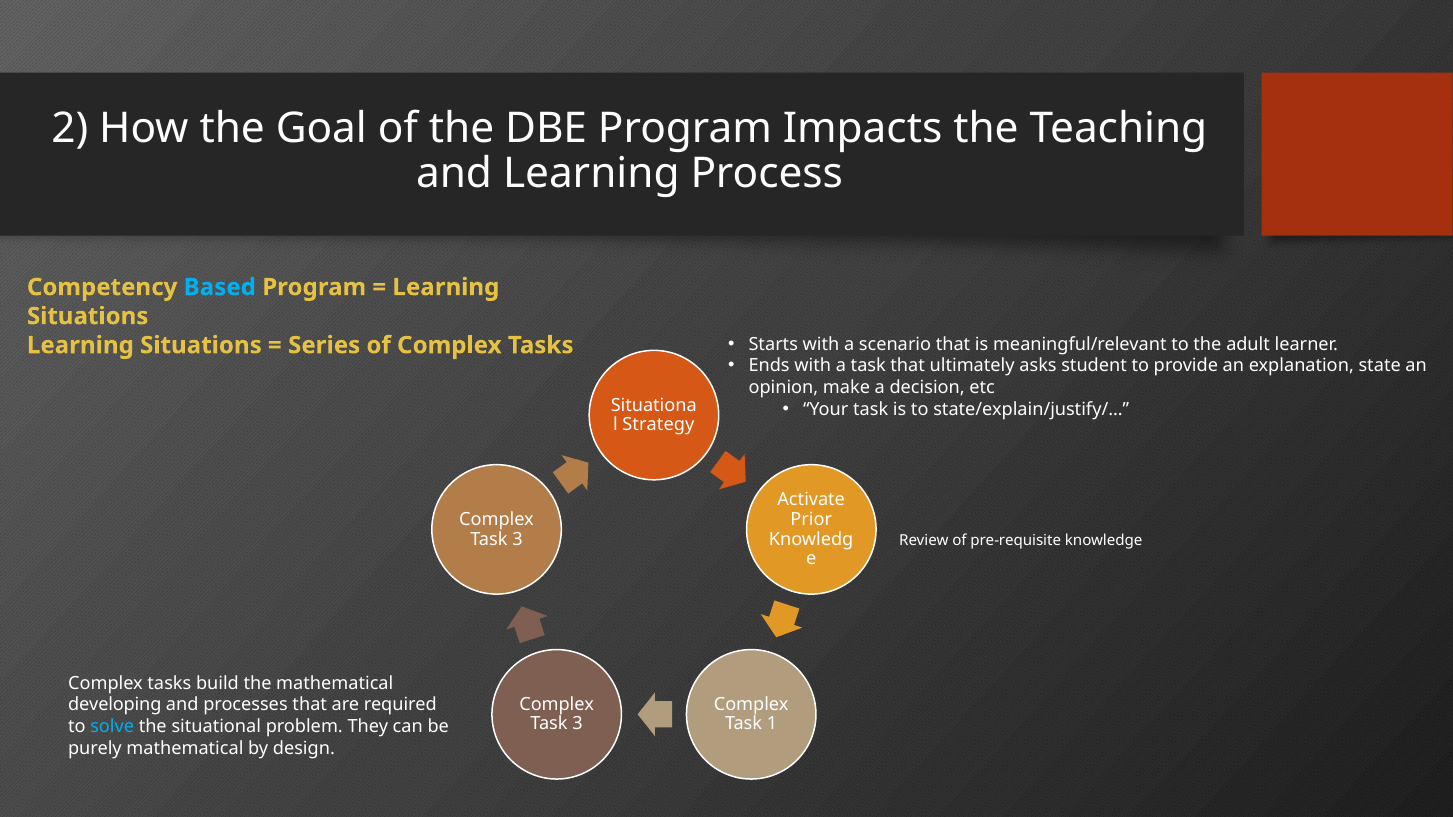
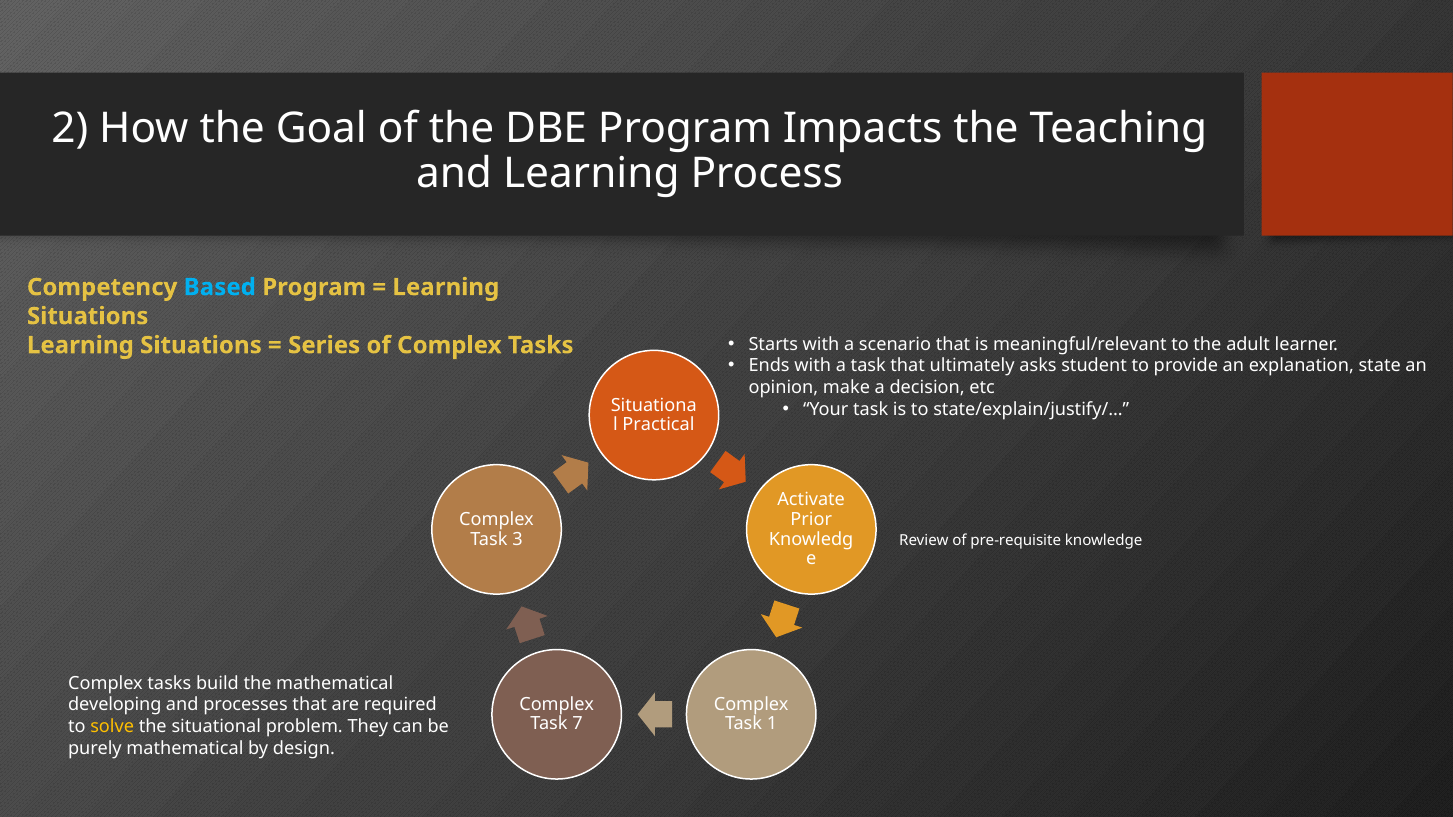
Strategy: Strategy -> Practical
3 at (578, 724): 3 -> 7
solve colour: light blue -> yellow
